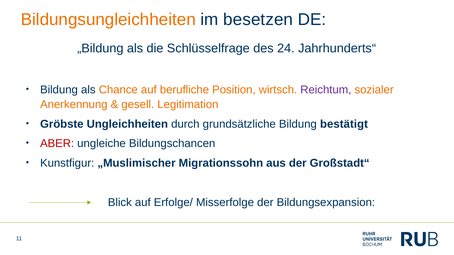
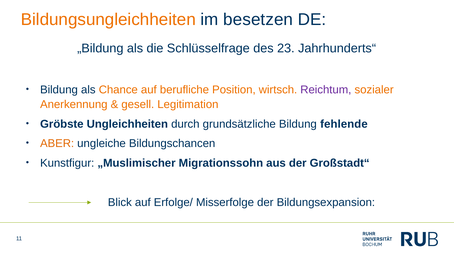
24: 24 -> 23
bestätigt: bestätigt -> fehlende
ABER colour: red -> orange
